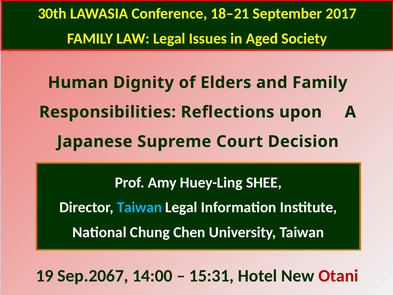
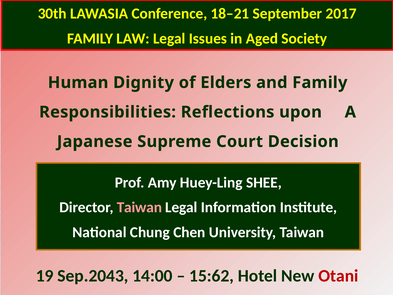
Taiwan at (139, 207) colour: light blue -> pink
Sep.2067: Sep.2067 -> Sep.2043
15:31: 15:31 -> 15:62
